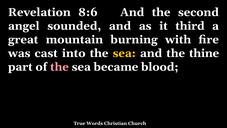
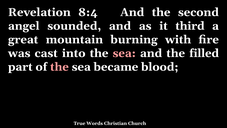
8:6: 8:6 -> 8:4
sea at (124, 53) colour: yellow -> pink
thine: thine -> filled
